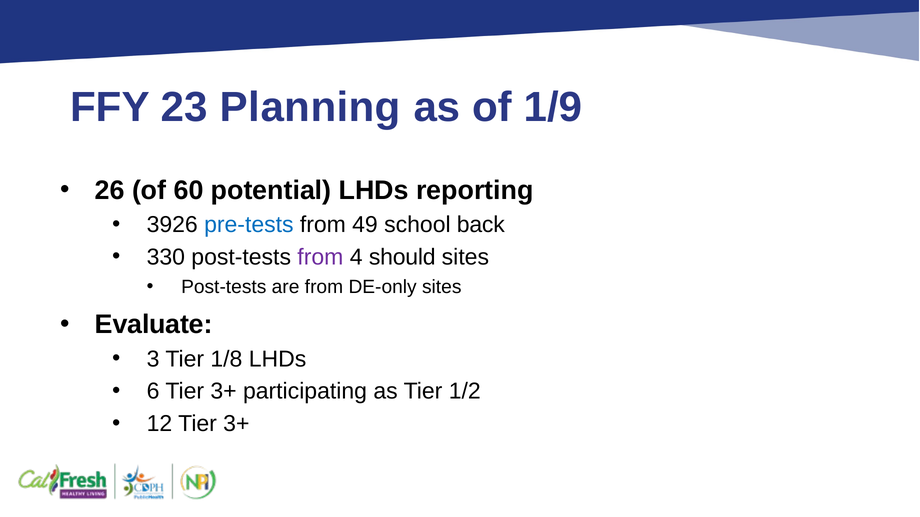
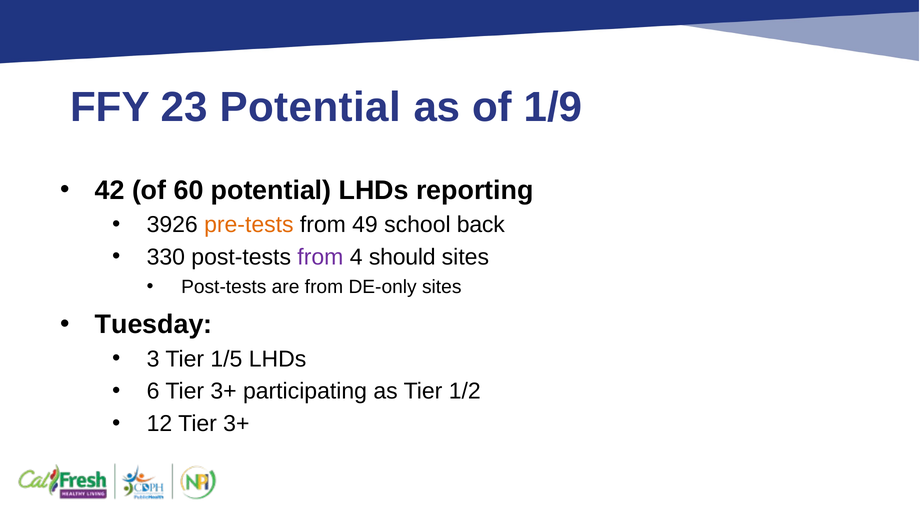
23 Planning: Planning -> Potential
26: 26 -> 42
pre-tests colour: blue -> orange
Evaluate: Evaluate -> Tuesday
1/8: 1/8 -> 1/5
